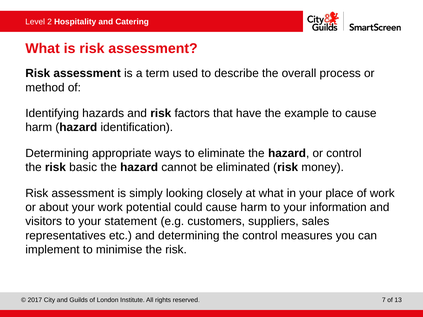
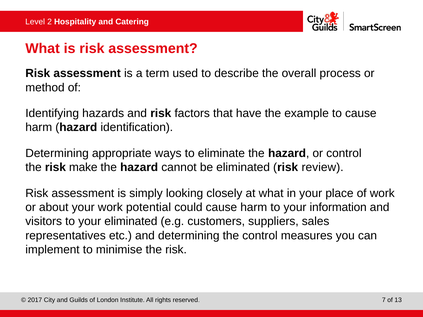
basic: basic -> make
money: money -> review
your statement: statement -> eliminated
